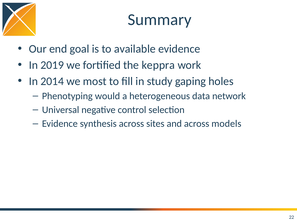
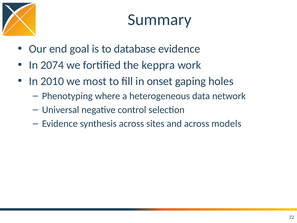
available: available -> database
2019: 2019 -> 2074
2014: 2014 -> 2010
study: study -> onset
would: would -> where
